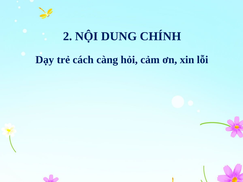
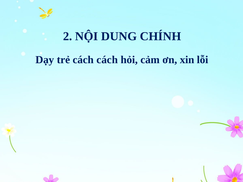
cách càng: càng -> cách
